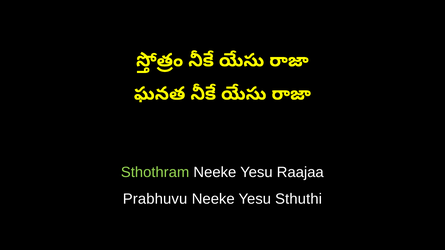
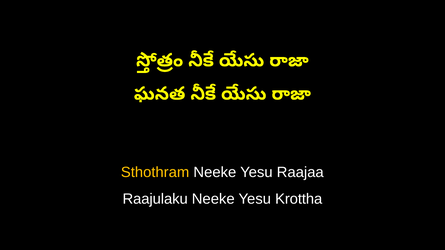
Sthothram colour: light green -> yellow
Prabhuvu: Prabhuvu -> Raajulaku
Sthuthi: Sthuthi -> Krottha
